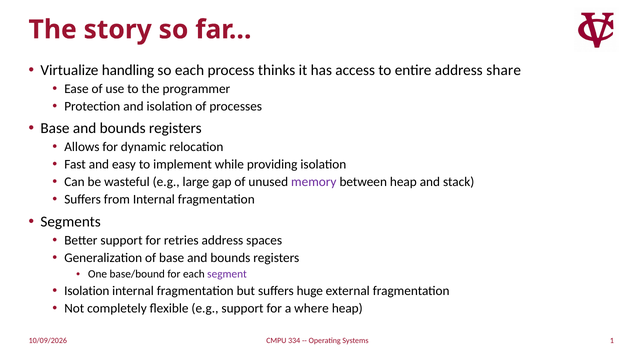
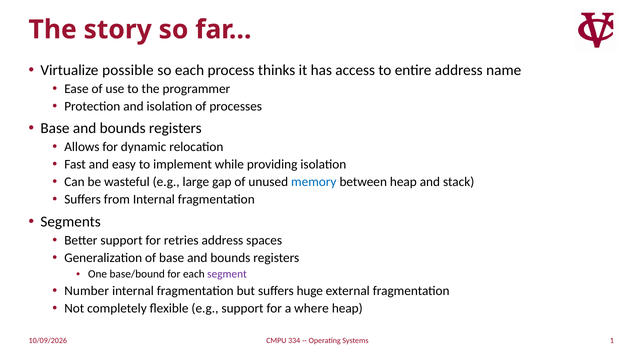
handling: handling -> possible
share: share -> name
memory colour: purple -> blue
Isolation at (87, 291): Isolation -> Number
